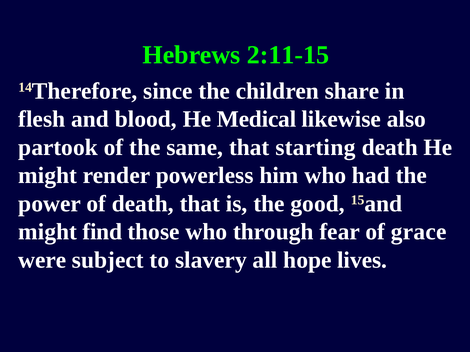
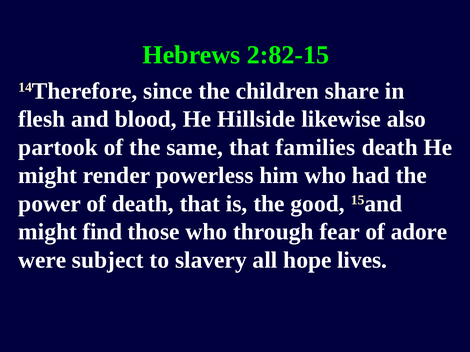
2:11-15: 2:11-15 -> 2:82-15
Medical: Medical -> Hillside
starting: starting -> families
grace: grace -> adore
